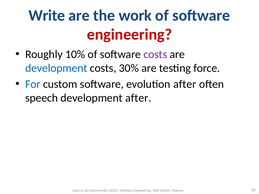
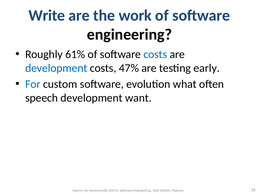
engineering at (129, 35) colour: red -> black
10%: 10% -> 61%
costs at (155, 54) colour: purple -> blue
30%: 30% -> 47%
force: force -> early
evolution after: after -> what
development after: after -> want
